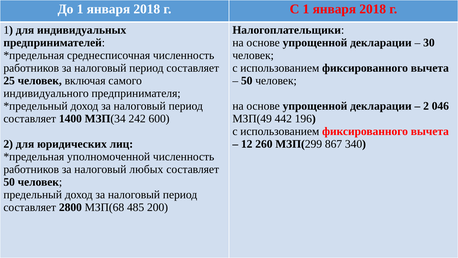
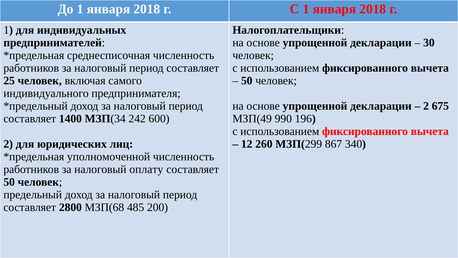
046: 046 -> 675
442: 442 -> 990
любых: любых -> оплату
